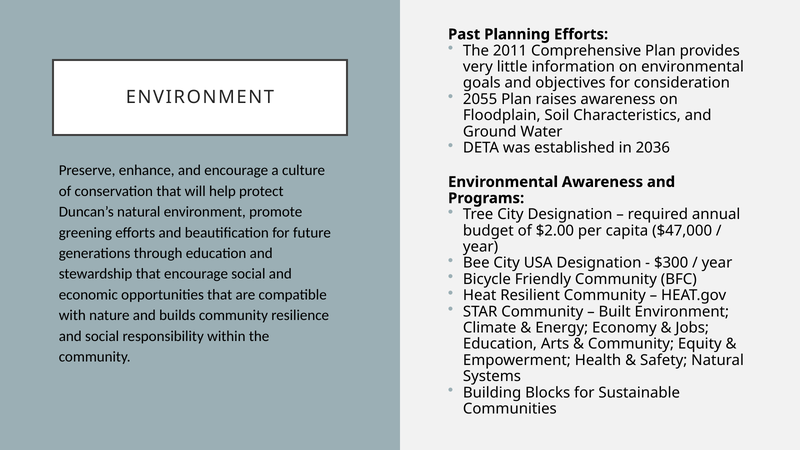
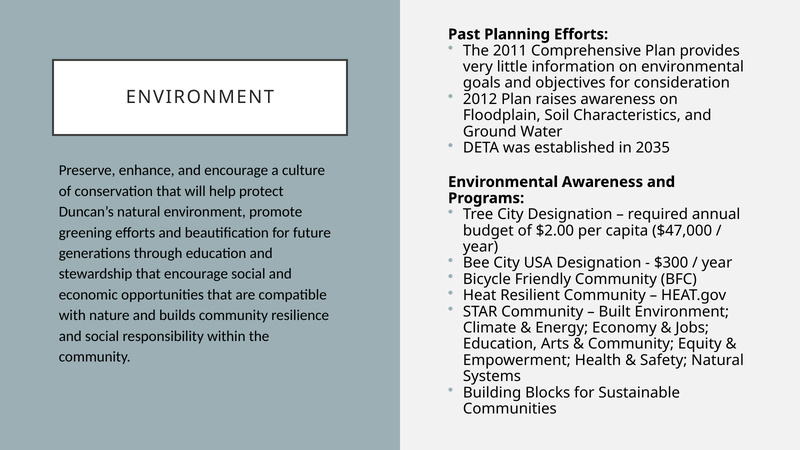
2055: 2055 -> 2012
2036: 2036 -> 2035
